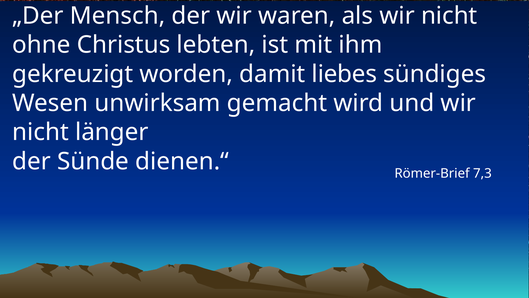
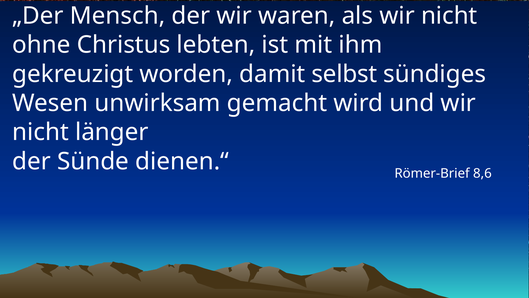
liebes: liebes -> selbst
7,3: 7,3 -> 8,6
